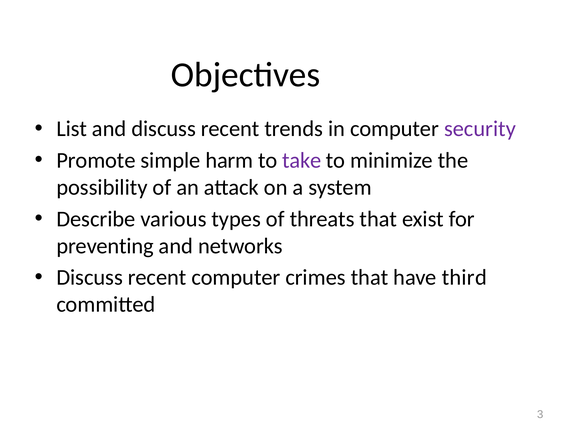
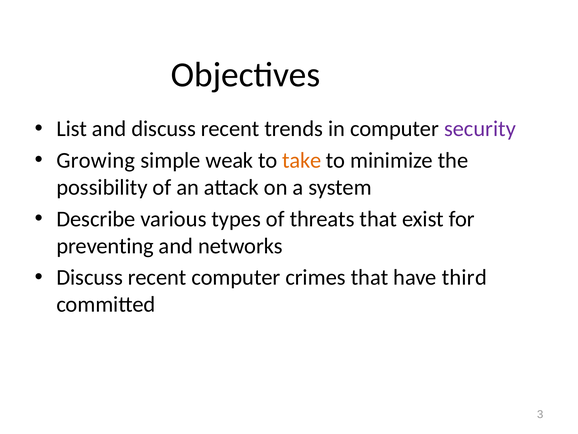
Promote: Promote -> Growing
harm: harm -> weak
take colour: purple -> orange
